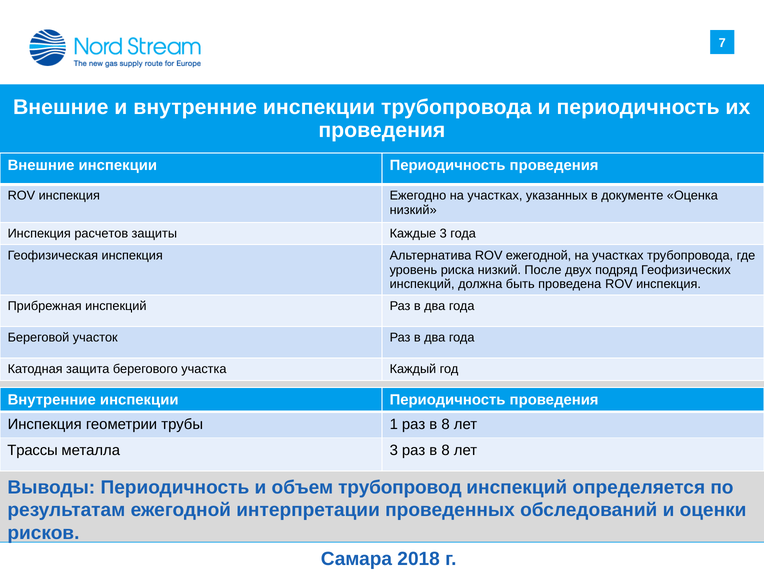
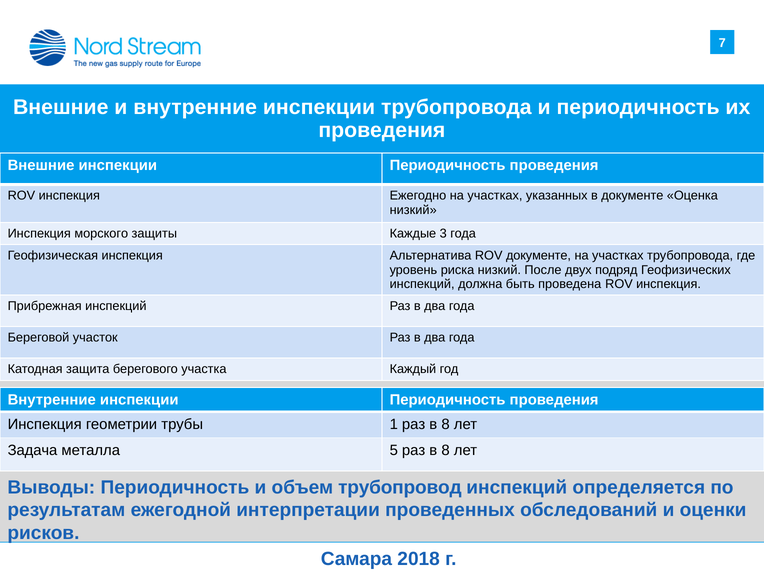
расчетов: расчетов -> морского
ROV ежегодной: ежегодной -> документе
Трассы: Трассы -> Задача
металла 3: 3 -> 5
